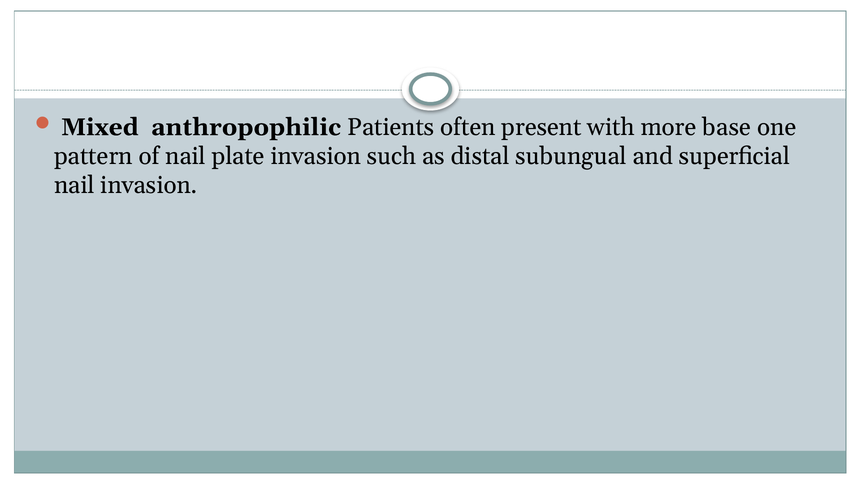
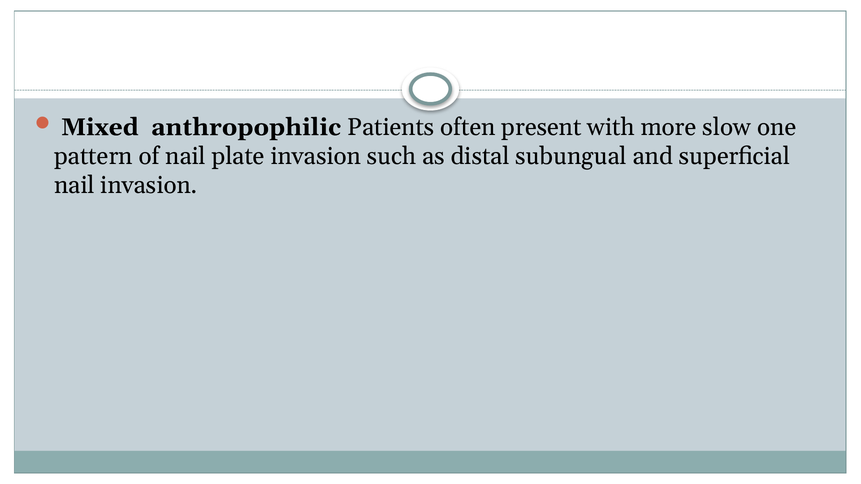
base: base -> slow
